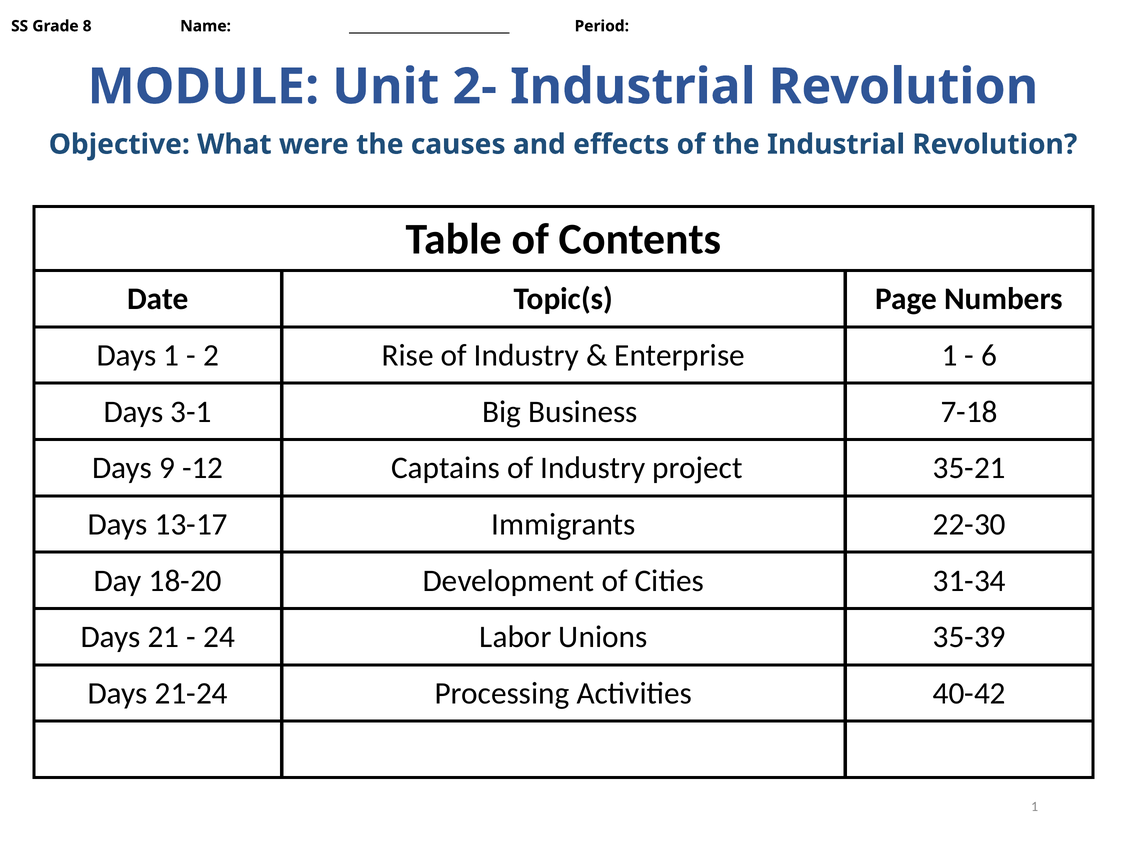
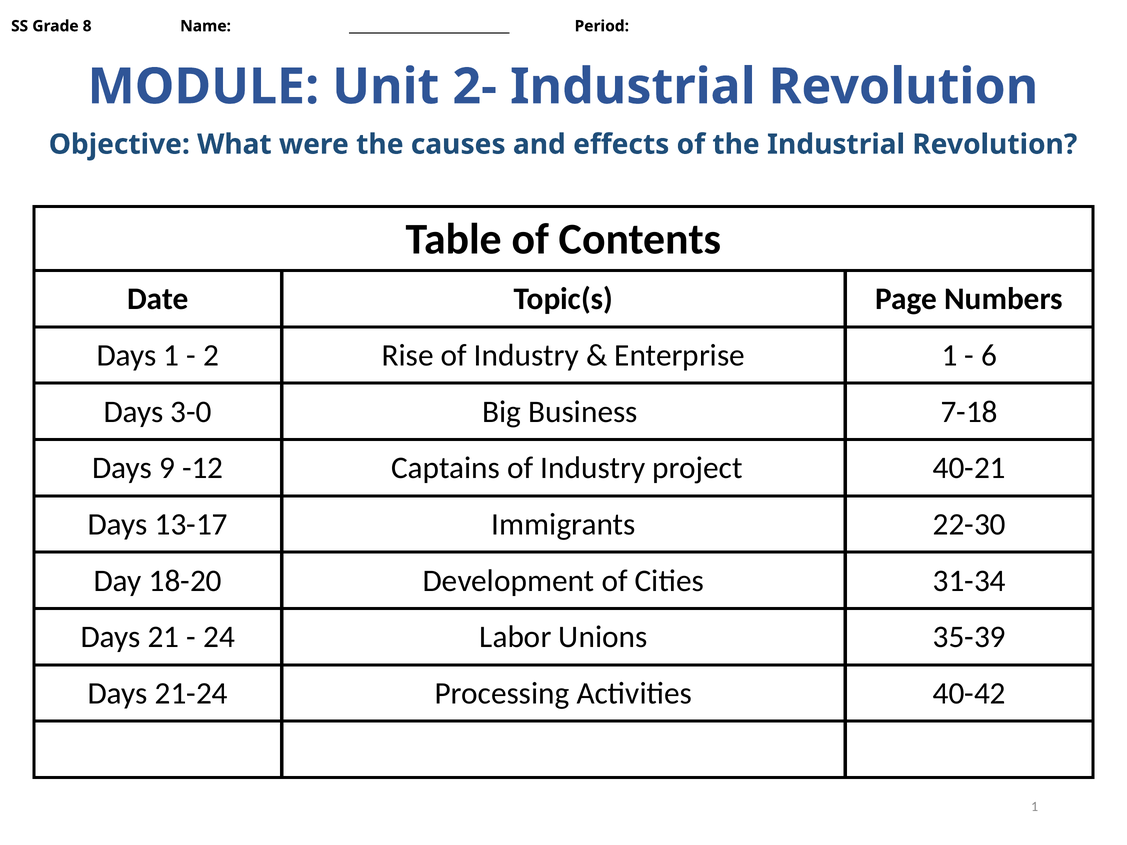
3-1: 3-1 -> 3-0
35-21: 35-21 -> 40-21
